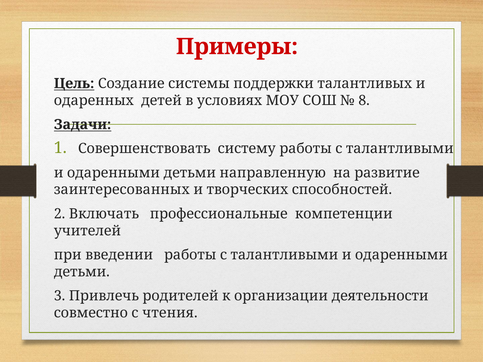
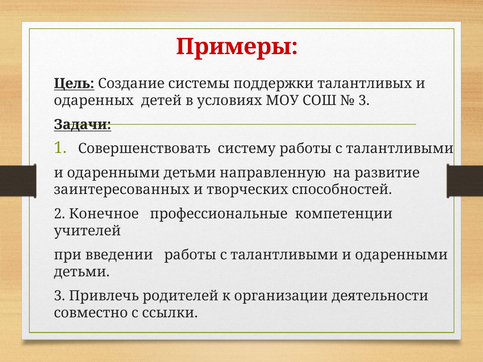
8 at (364, 100): 8 -> 3
Включать: Включать -> Конечное
чтения: чтения -> ссылки
